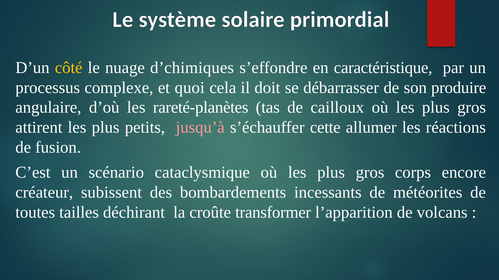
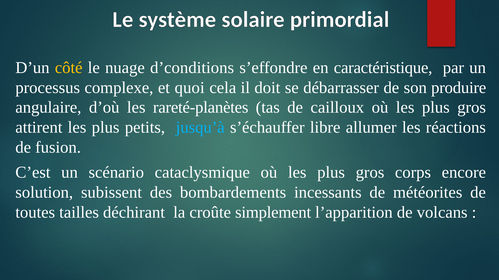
d’chimiques: d’chimiques -> d’conditions
jusqu’à colour: pink -> light blue
cette: cette -> libre
créateur: créateur -> solution
transformer: transformer -> simplement
